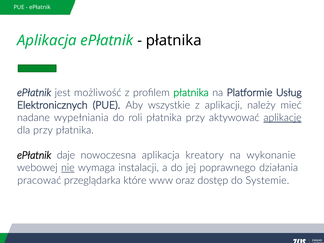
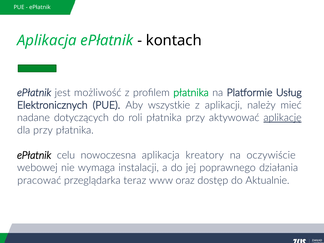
płatnika at (174, 40): płatnika -> kontach
wypełniania: wypełniania -> dotyczących
daje: daje -> celu
wykonanie: wykonanie -> oczywiście
nie underline: present -> none
które: które -> teraz
Systemie: Systemie -> Aktualnie
